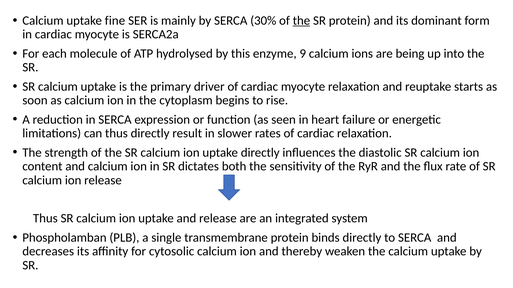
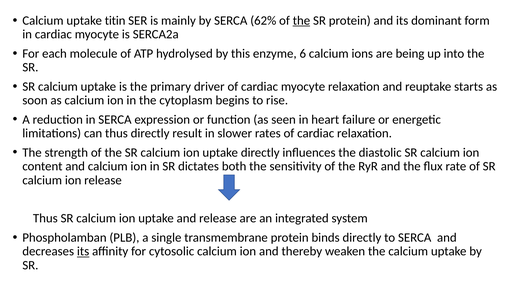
fine: fine -> titin
30%: 30% -> 62%
9: 9 -> 6
its at (83, 252) underline: none -> present
